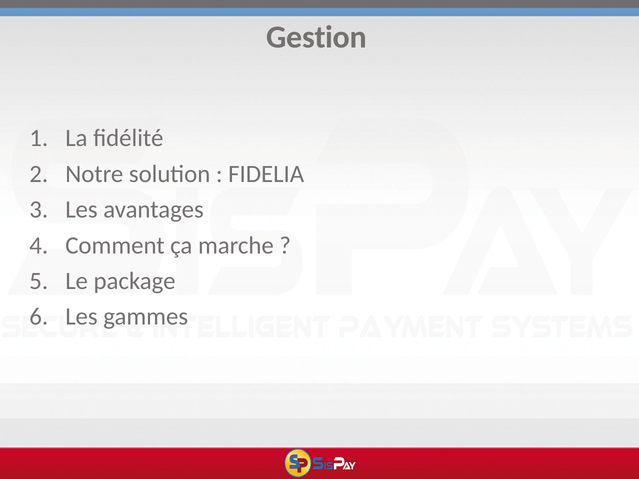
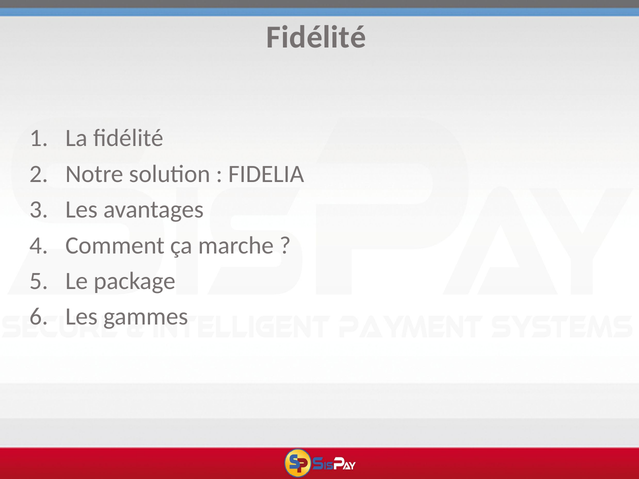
Gestion at (317, 37): Gestion -> Fidélité
